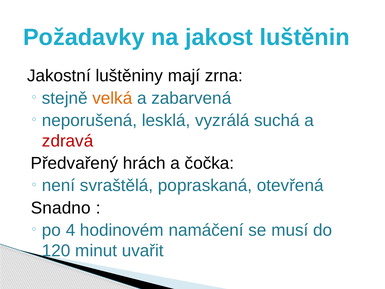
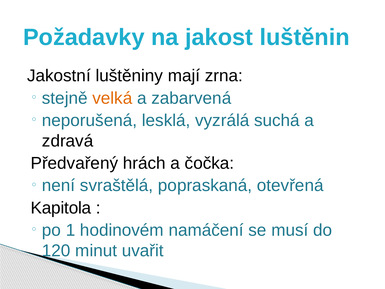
zdravá colour: red -> black
Snadno: Snadno -> Kapitola
4: 4 -> 1
